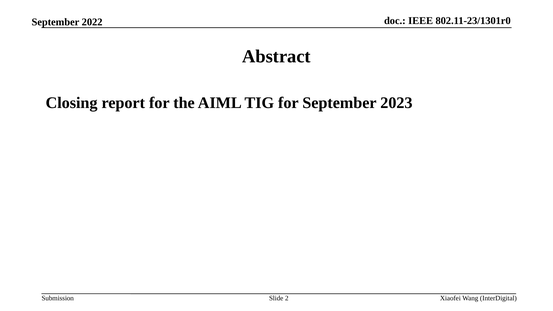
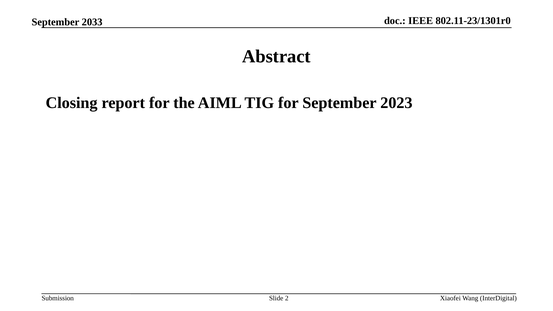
2022: 2022 -> 2033
